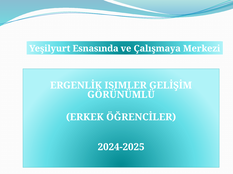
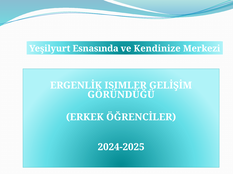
Çalışmaya: Çalışmaya -> Kendinize
GÖRÜNÜMLÜ: GÖRÜNÜMLÜ -> GÖRÜNDÜĞÜ
